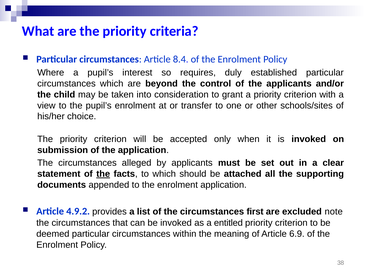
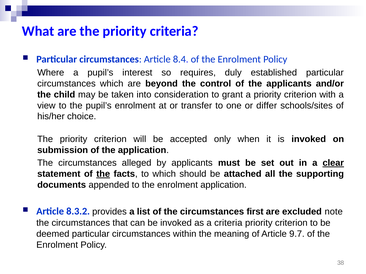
other: other -> differ
clear underline: none -> present
4.9.2: 4.9.2 -> 8.3.2
a entitled: entitled -> criteria
6.9: 6.9 -> 9.7
